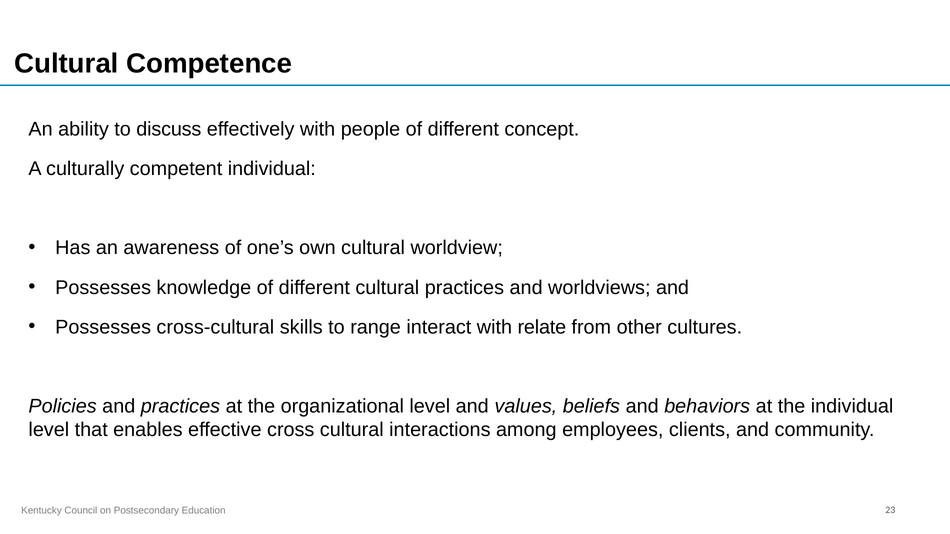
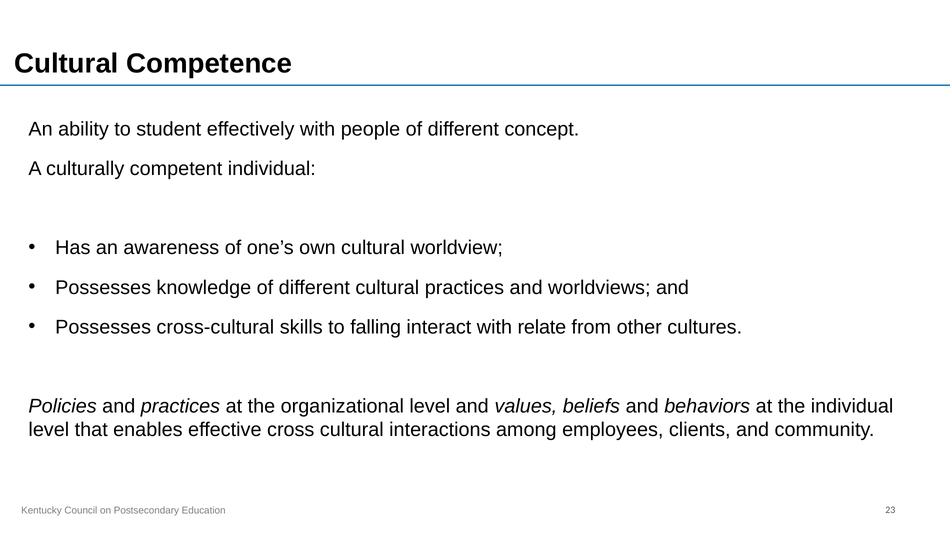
discuss: discuss -> student
range: range -> falling
